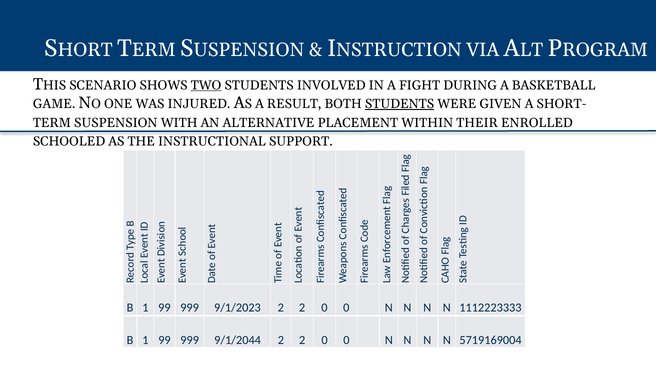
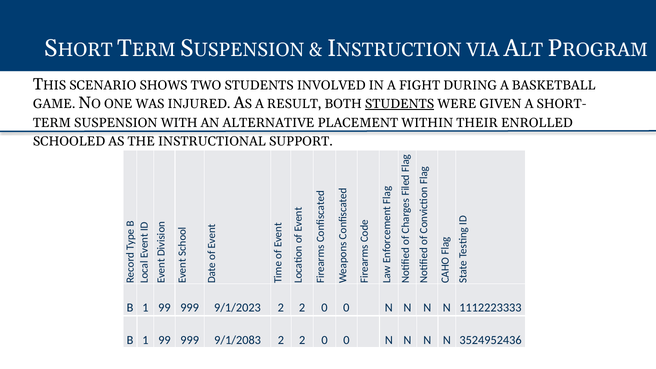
TWO underline: present -> none
9/1/2044: 9/1/2044 -> 9/1/2083
5719169004: 5719169004 -> 3524952436
